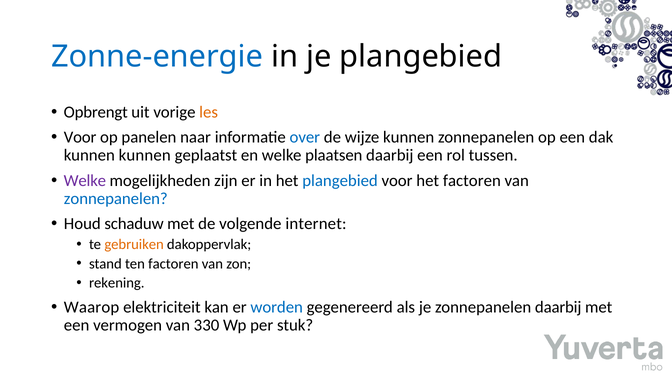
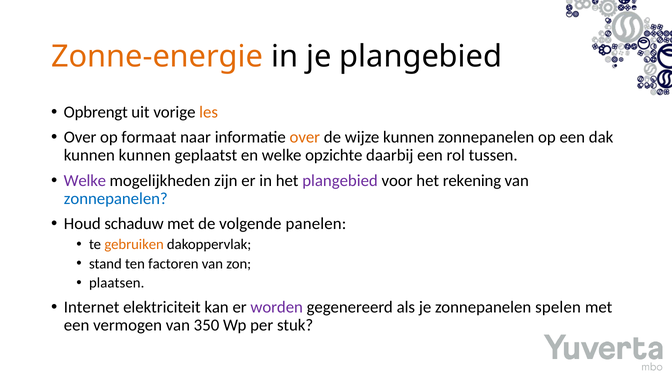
Zonne-energie colour: blue -> orange
Voor at (80, 137): Voor -> Over
panelen: panelen -> formaat
over at (305, 137) colour: blue -> orange
plaatsen: plaatsen -> opzichte
plangebied at (340, 181) colour: blue -> purple
het factoren: factoren -> rekening
internet: internet -> panelen
rekening: rekening -> plaatsen
Waarop: Waarop -> Internet
worden colour: blue -> purple
zonnepanelen daarbij: daarbij -> spelen
330: 330 -> 350
